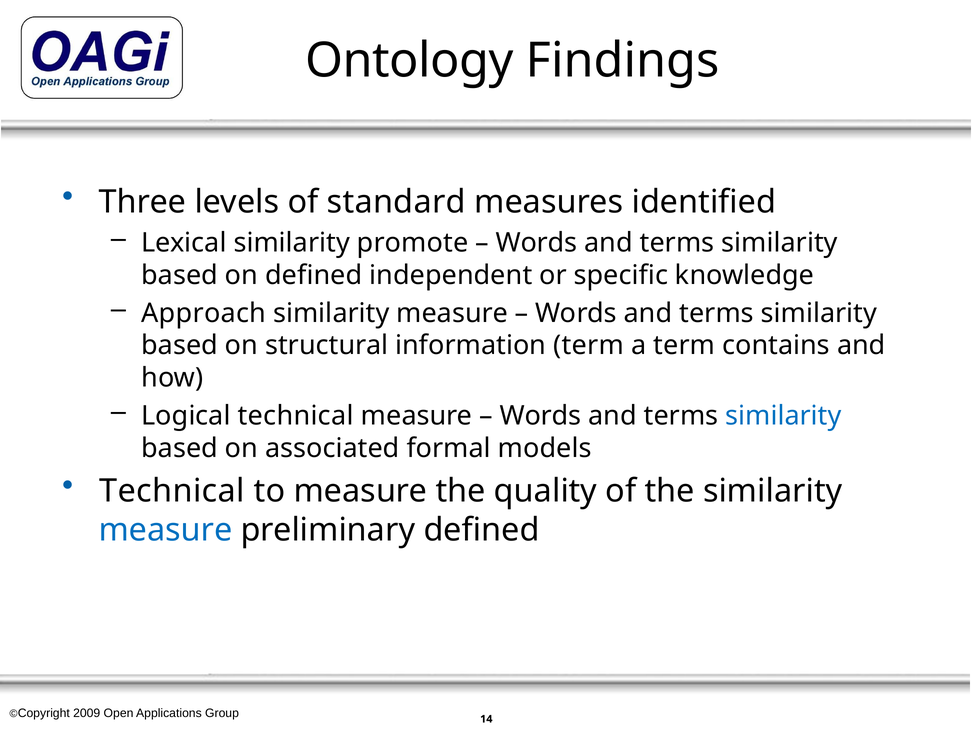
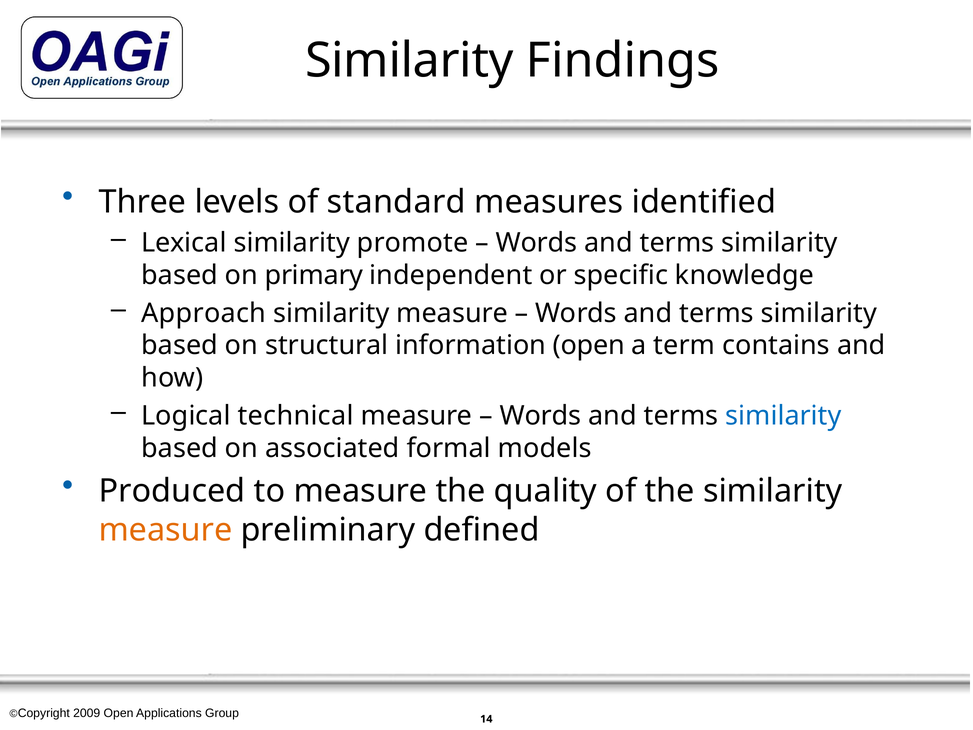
Ontology at (409, 61): Ontology -> Similarity
on defined: defined -> primary
information term: term -> open
Technical at (172, 491): Technical -> Produced
measure at (166, 530) colour: blue -> orange
